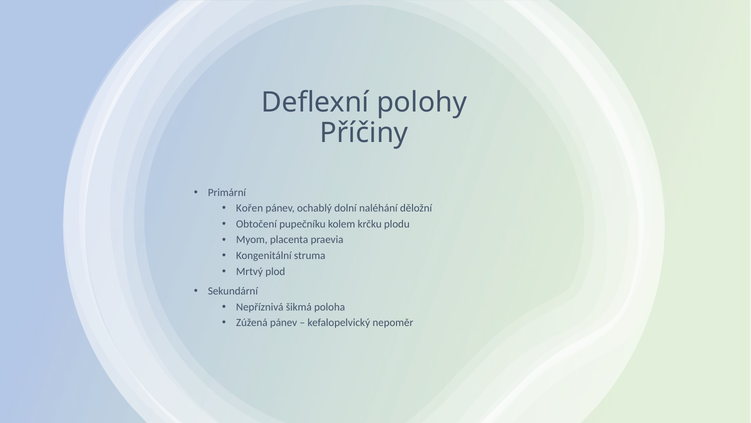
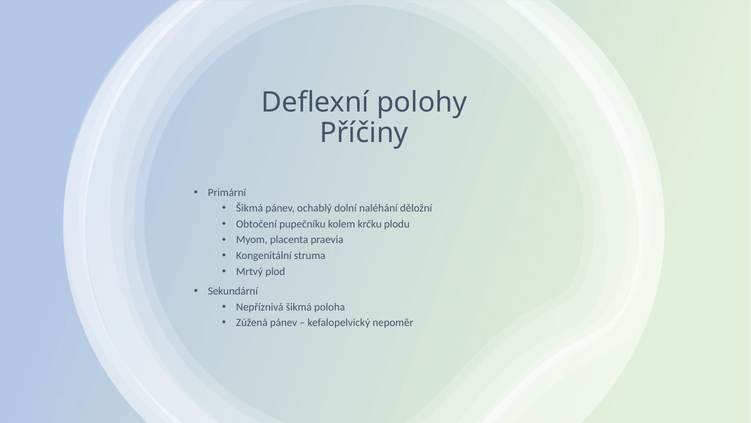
Kořen at (250, 208): Kořen -> Šikmá
